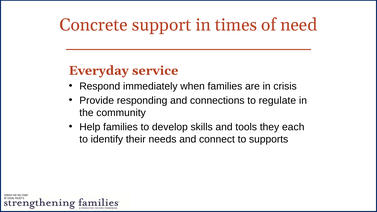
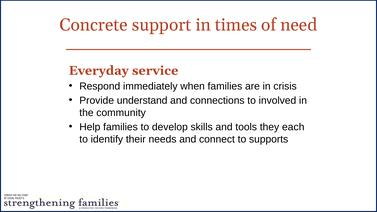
responding: responding -> understand
regulate: regulate -> involved
